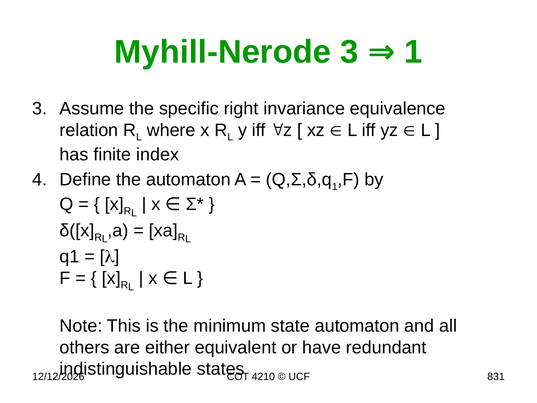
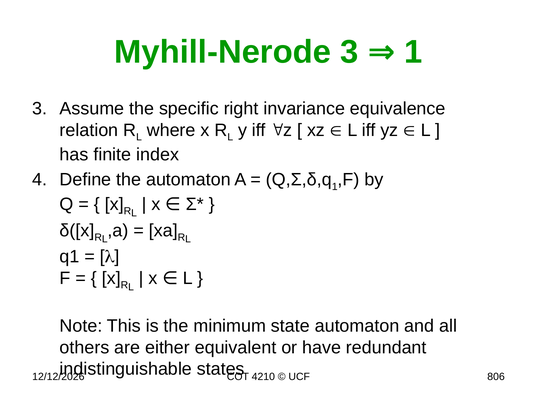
831: 831 -> 806
